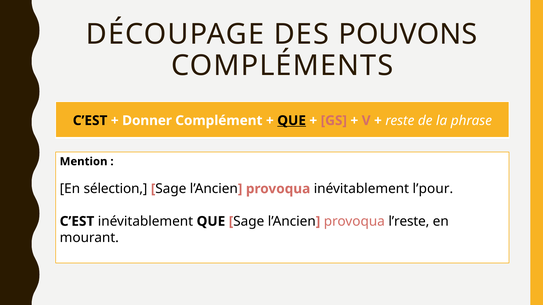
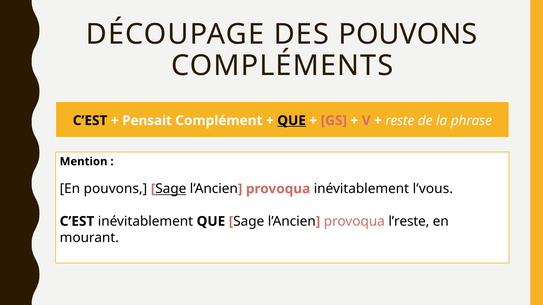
Donner: Donner -> Pensait
En sélection: sélection -> pouvons
Sage at (171, 189) underline: none -> present
l’pour: l’pour -> l’vous
